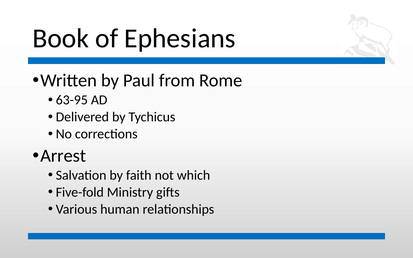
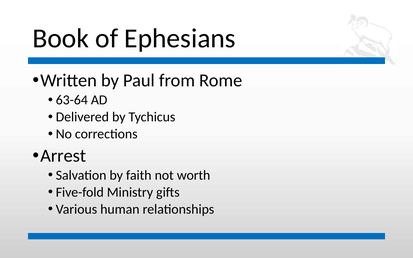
63-95: 63-95 -> 63-64
which: which -> worth
